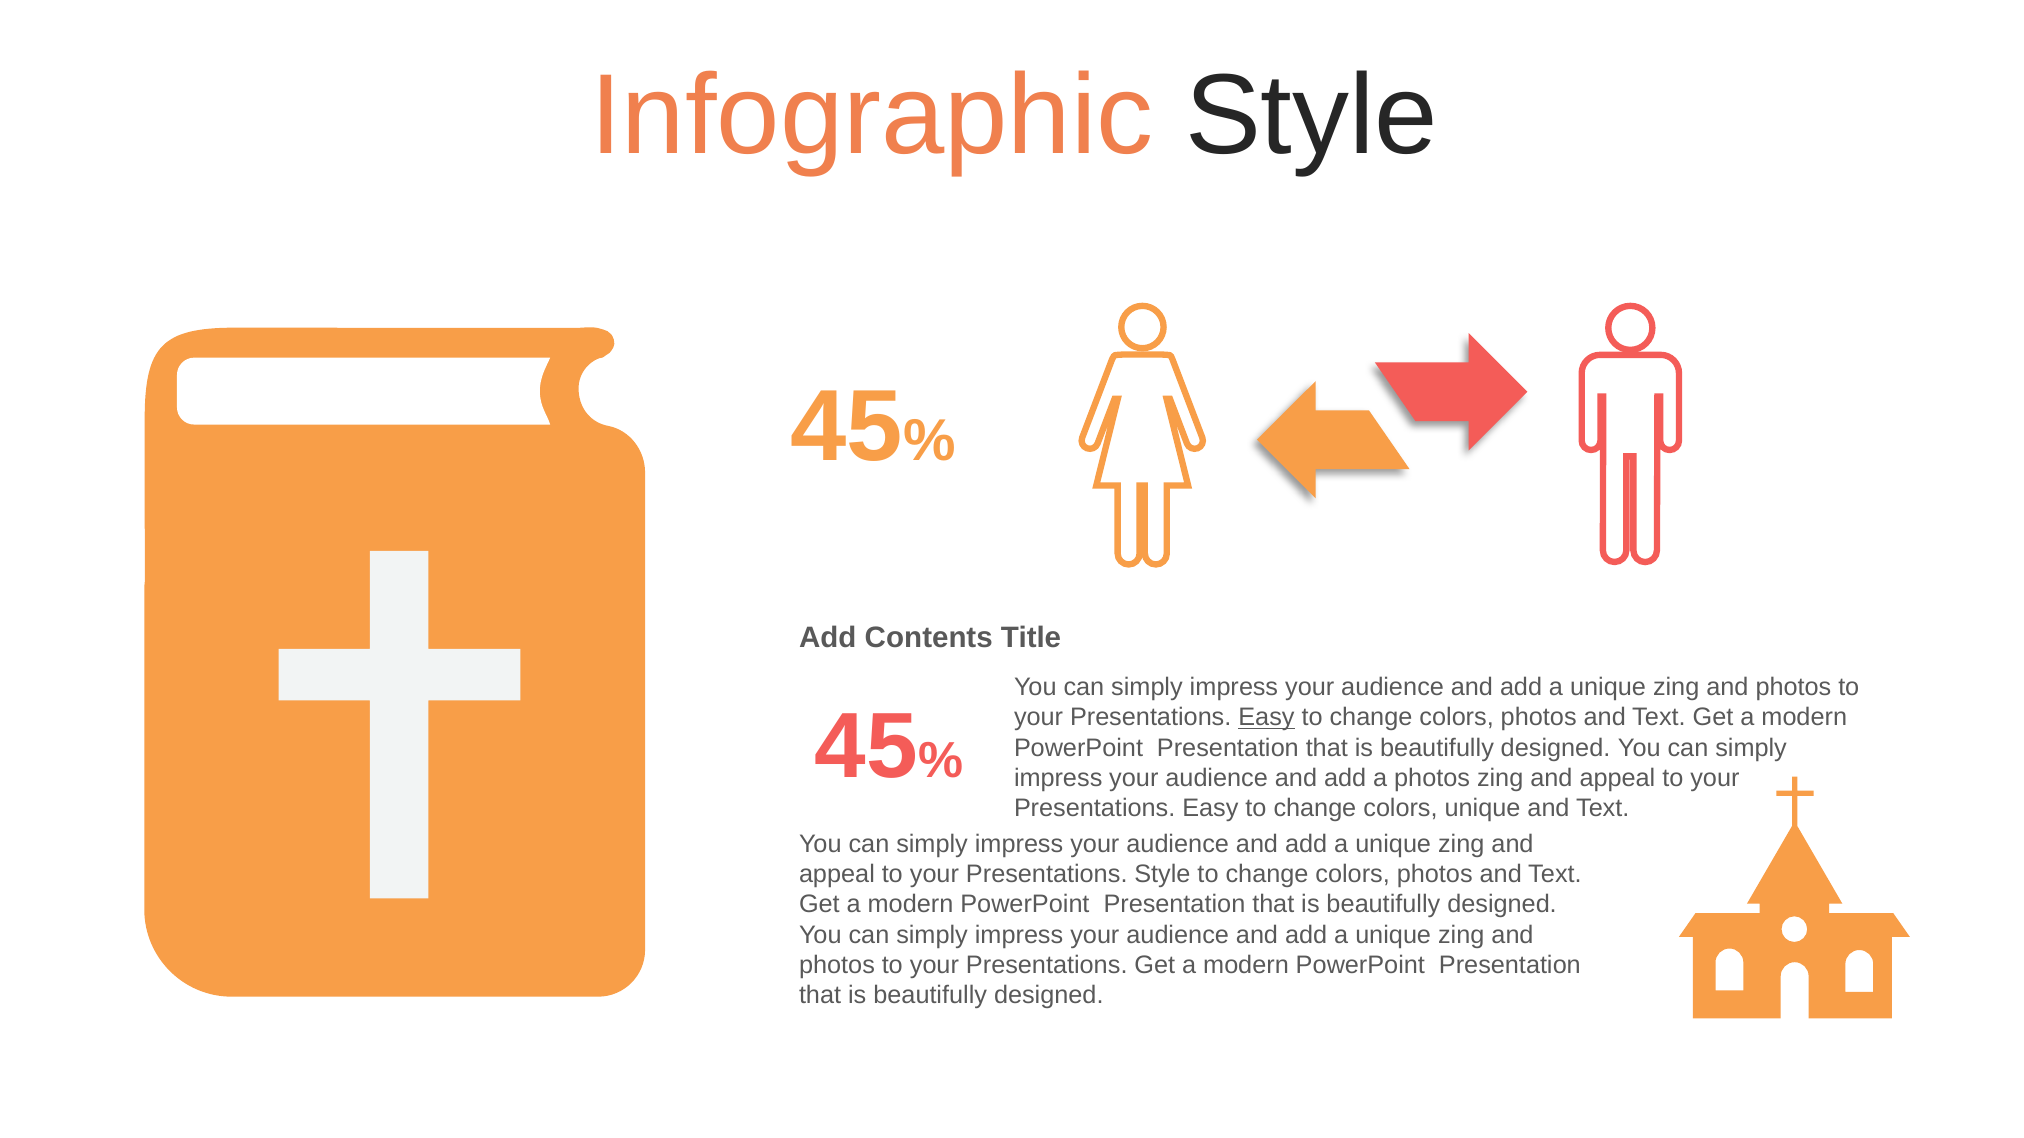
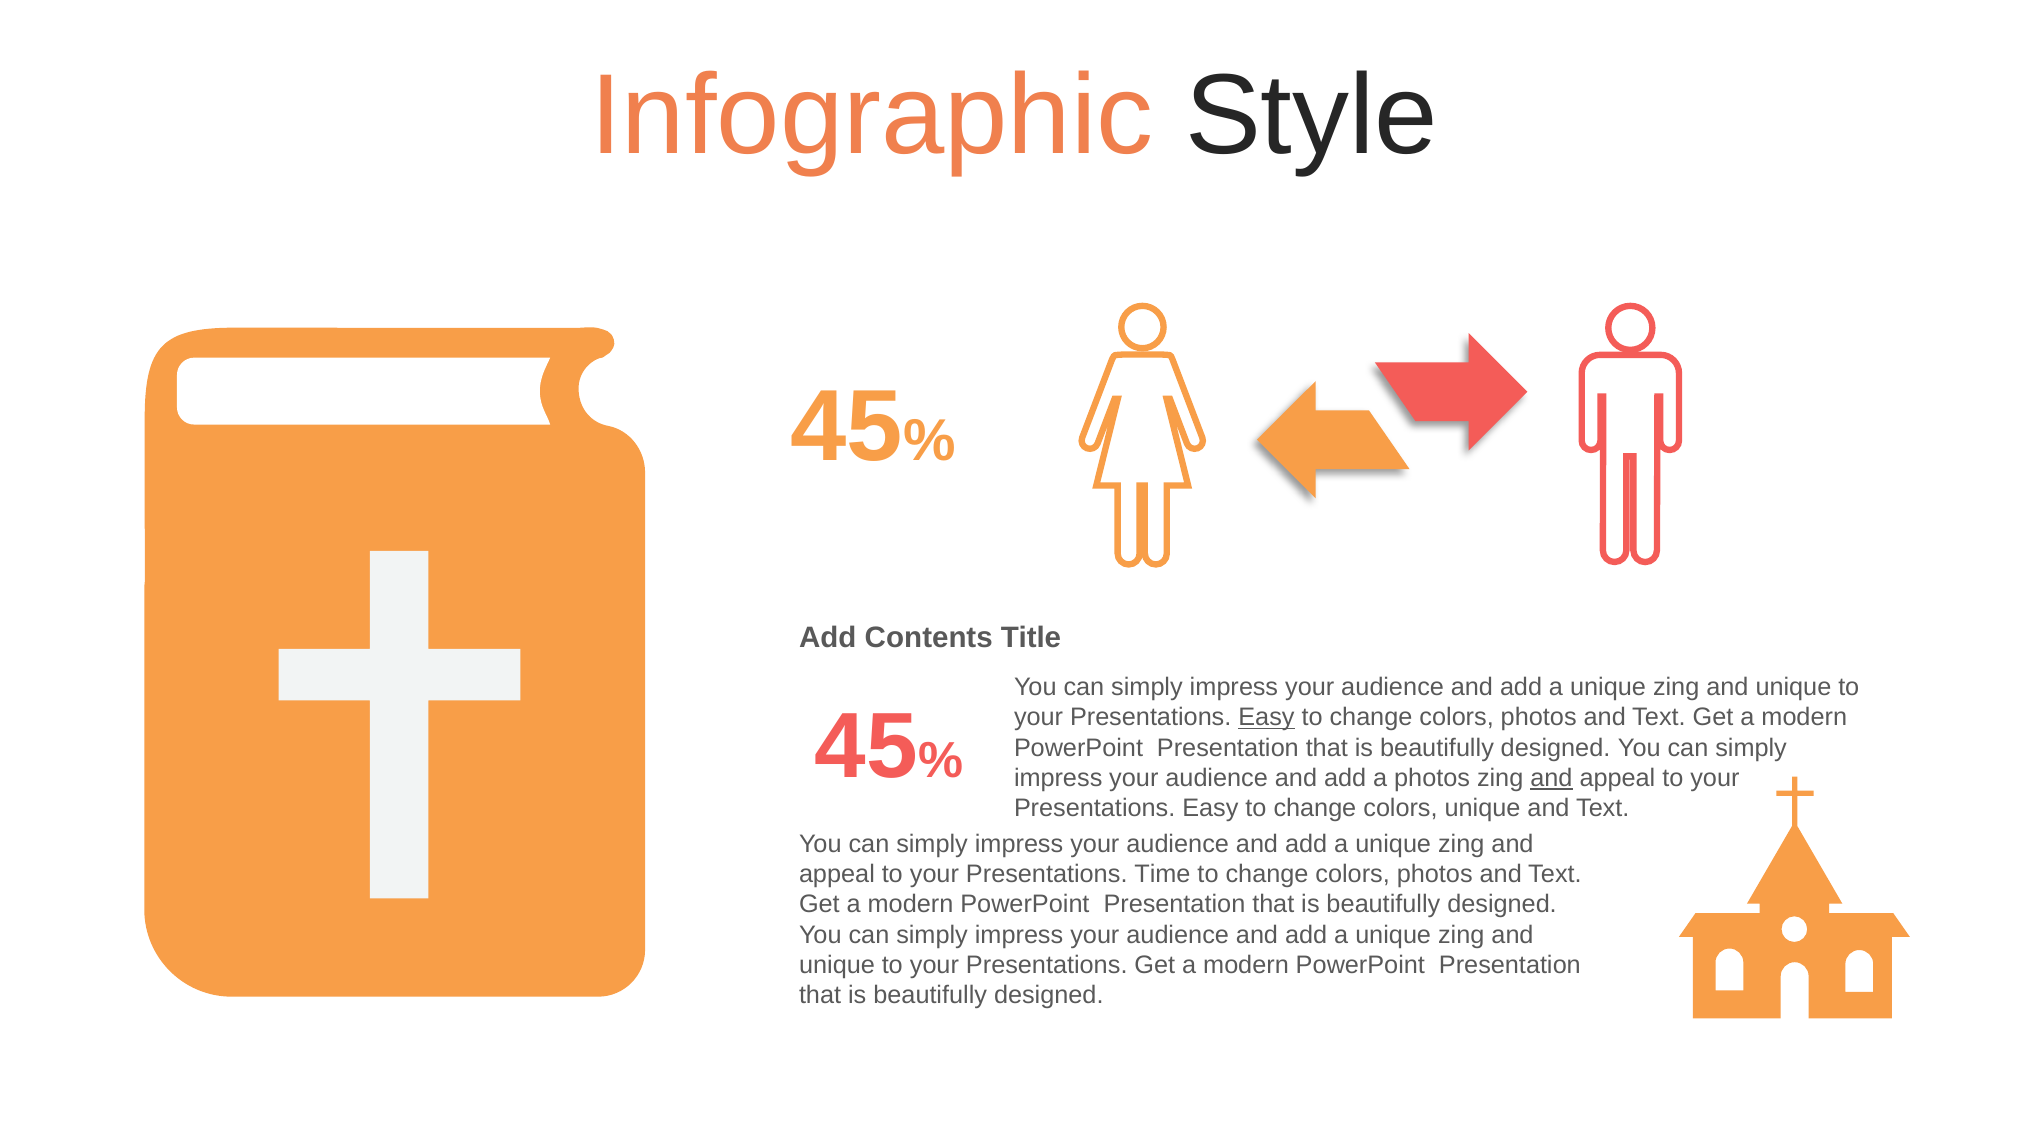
photos at (1793, 687): photos -> unique
and at (1551, 778) underline: none -> present
Presentations Style: Style -> Time
photos at (837, 965): photos -> unique
